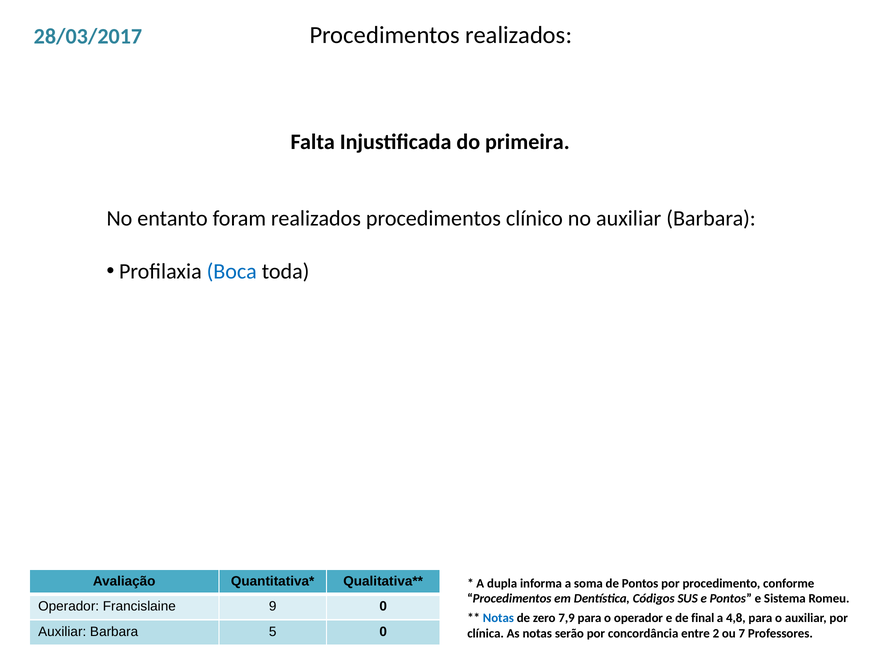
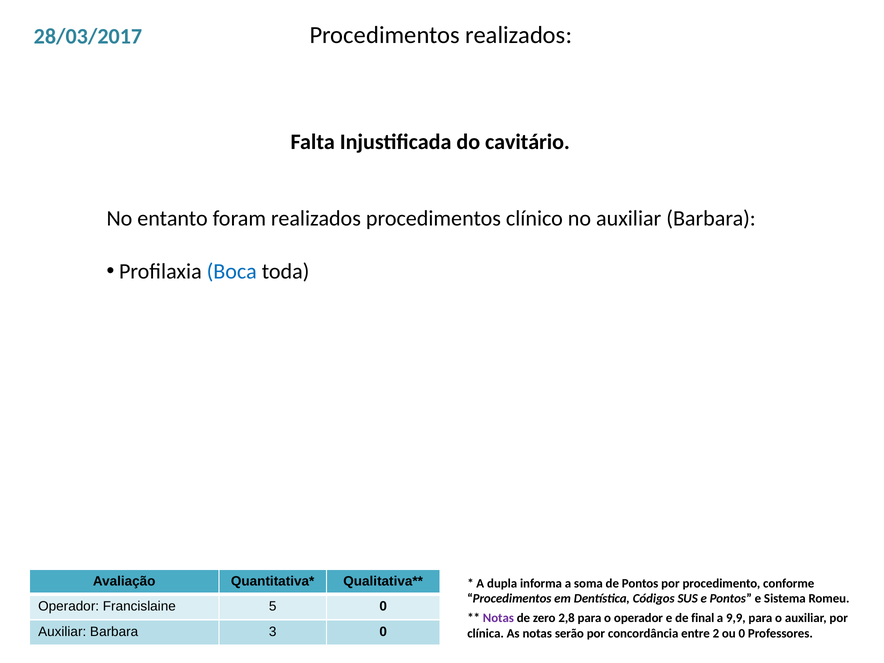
primeira: primeira -> cavitário
9: 9 -> 5
Notas at (498, 618) colour: blue -> purple
7,9: 7,9 -> 2,8
4,8: 4,8 -> 9,9
5: 5 -> 3
ou 7: 7 -> 0
